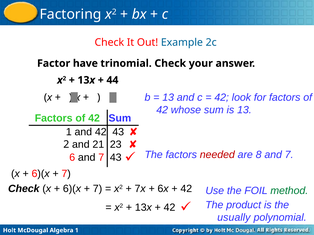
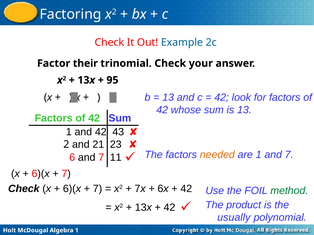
have: have -> their
44: 44 -> 95
needed colour: red -> orange
are 8: 8 -> 1
7 43: 43 -> 11
